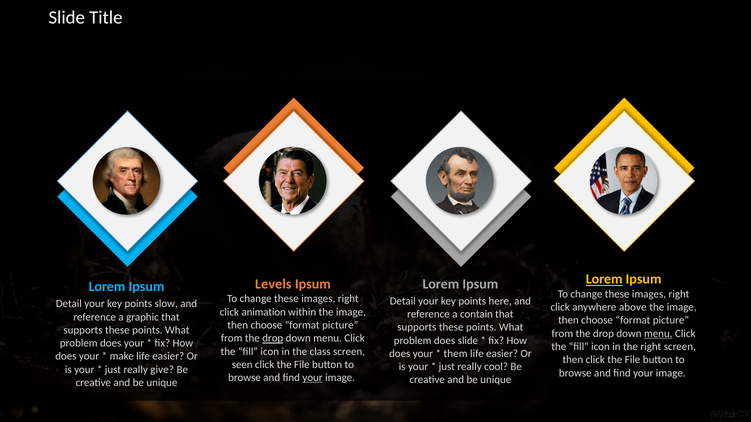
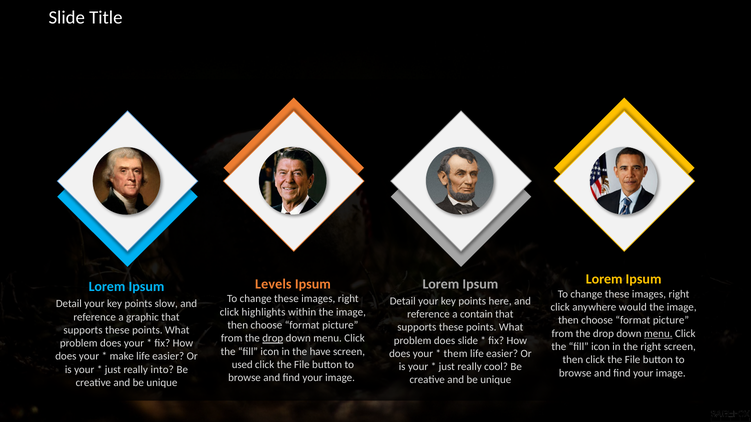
Lorem at (604, 280) underline: present -> none
above: above -> would
animation: animation -> highlights
class: class -> have
seen: seen -> used
give: give -> into
your at (313, 378) underline: present -> none
